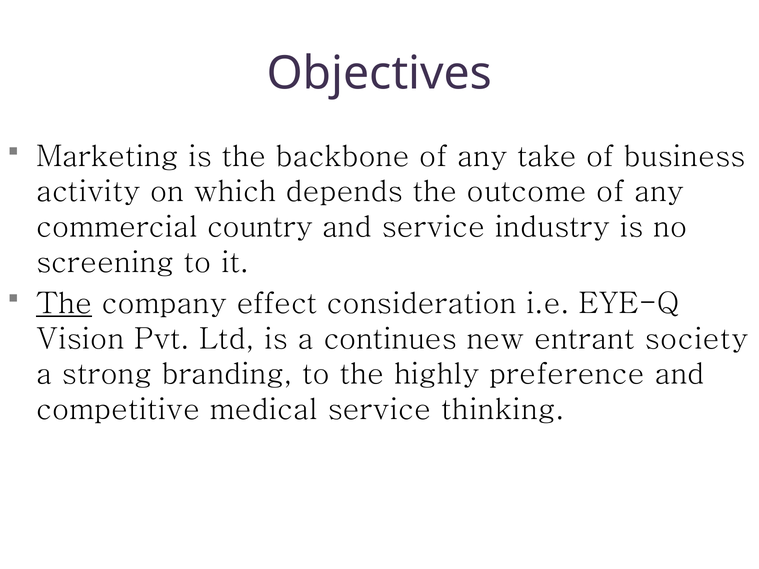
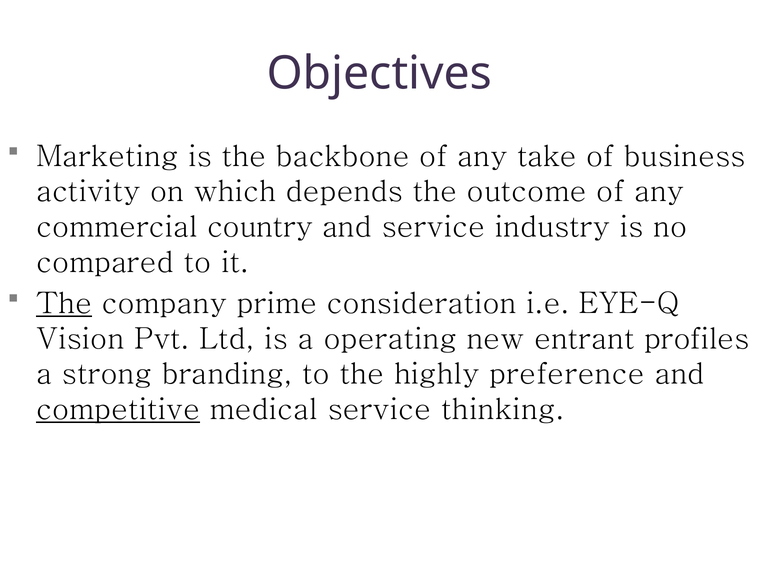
screening: screening -> compared
effect: effect -> prime
continues: continues -> operating
society: society -> profiles
competitive underline: none -> present
